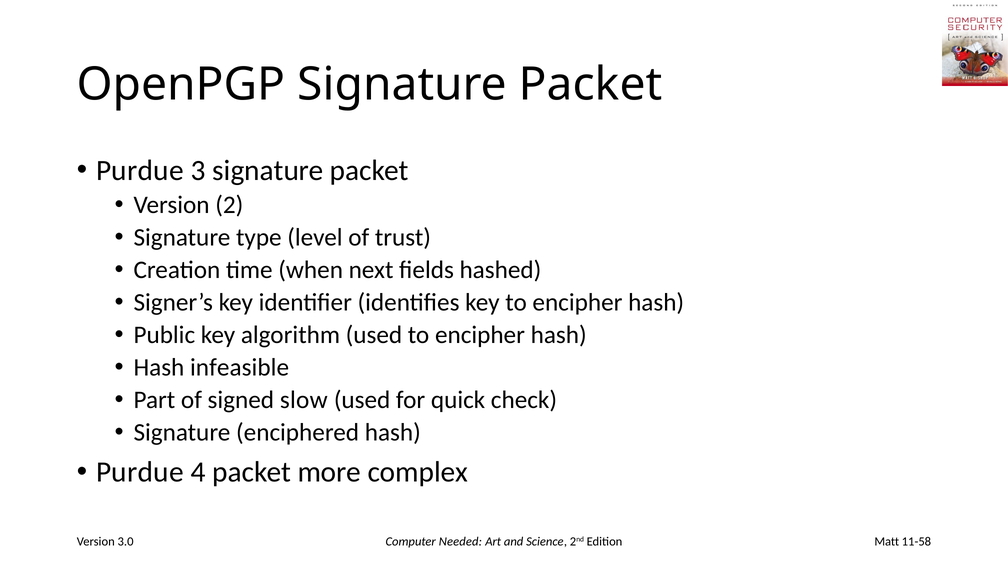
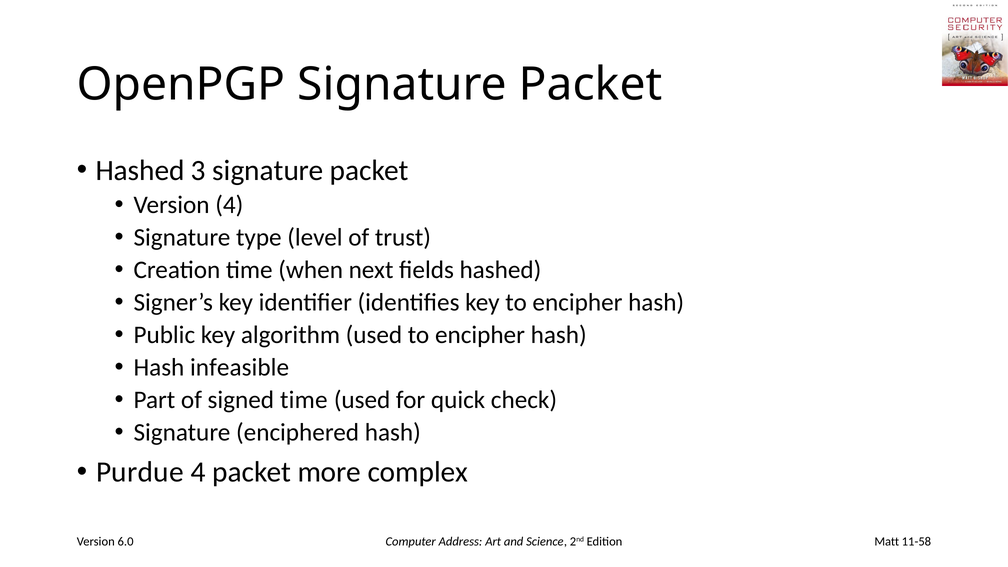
Purdue at (140, 170): Purdue -> Hashed
Version 2: 2 -> 4
signed slow: slow -> time
3.0: 3.0 -> 6.0
Needed: Needed -> Address
